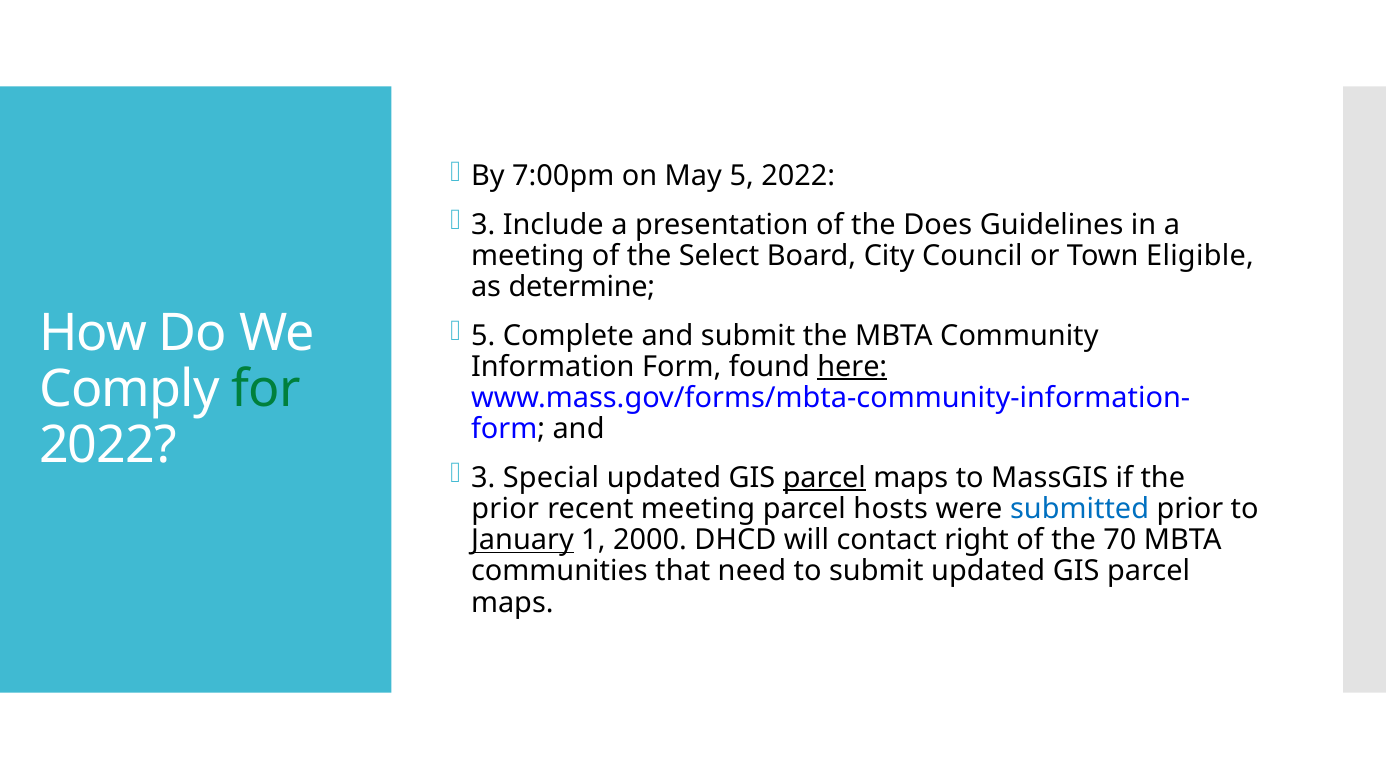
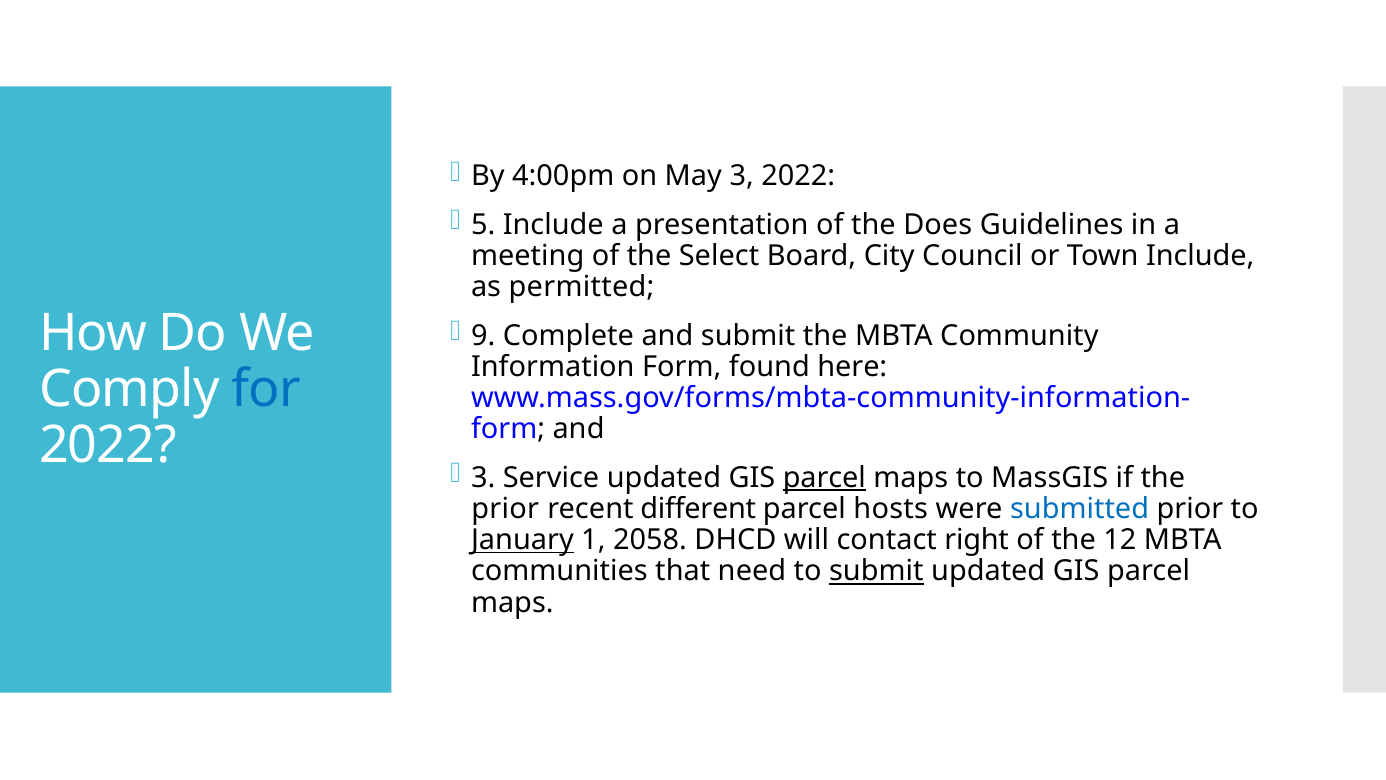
7:00pm: 7:00pm -> 4:00pm
May 5: 5 -> 3
3 at (483, 225): 3 -> 5
Town Eligible: Eligible -> Include
determine: determine -> permitted
5 at (483, 335): 5 -> 9
here underline: present -> none
for colour: green -> blue
Special: Special -> Service
recent meeting: meeting -> different
2000: 2000 -> 2058
70: 70 -> 12
submit at (876, 571) underline: none -> present
